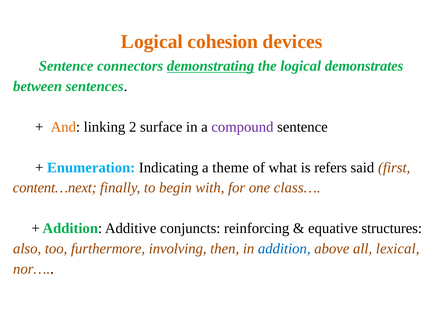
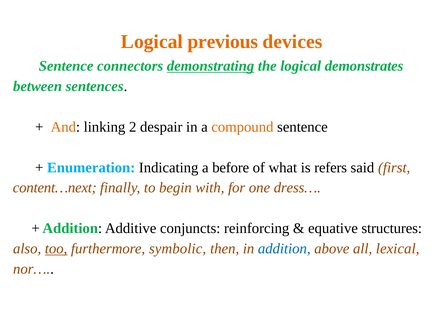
cohesion: cohesion -> previous
surface: surface -> despair
compound colour: purple -> orange
theme: theme -> before
class…: class… -> dress…
too underline: none -> present
involving: involving -> symbolic
